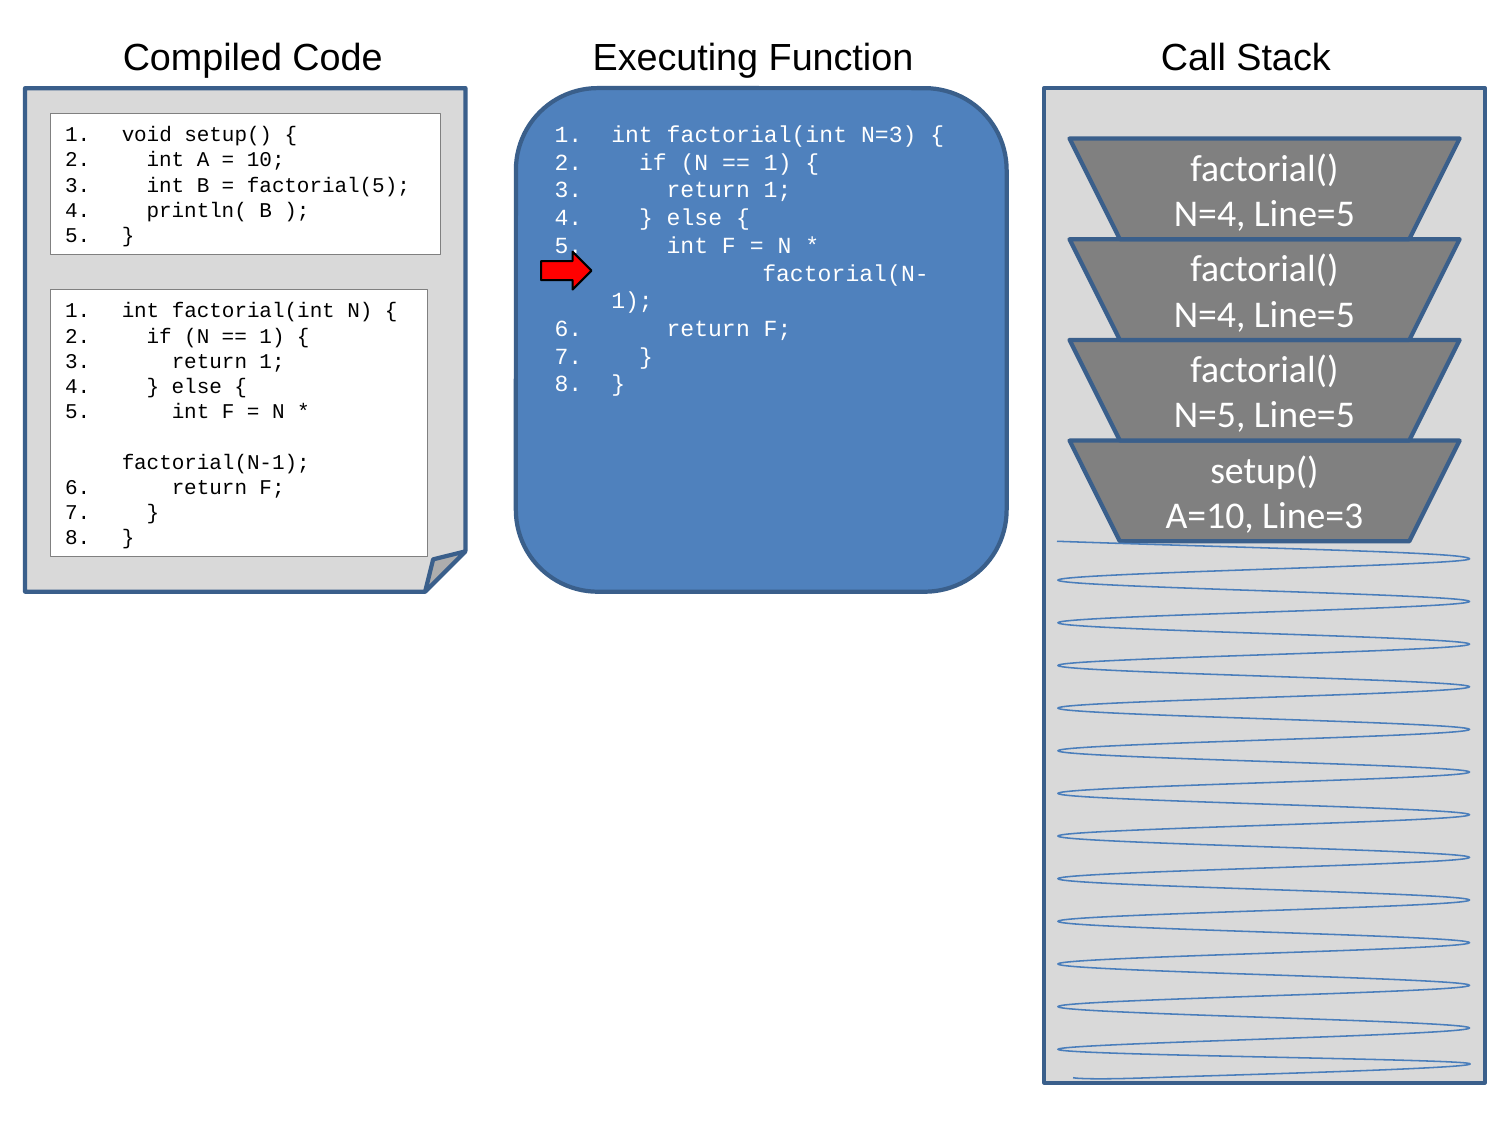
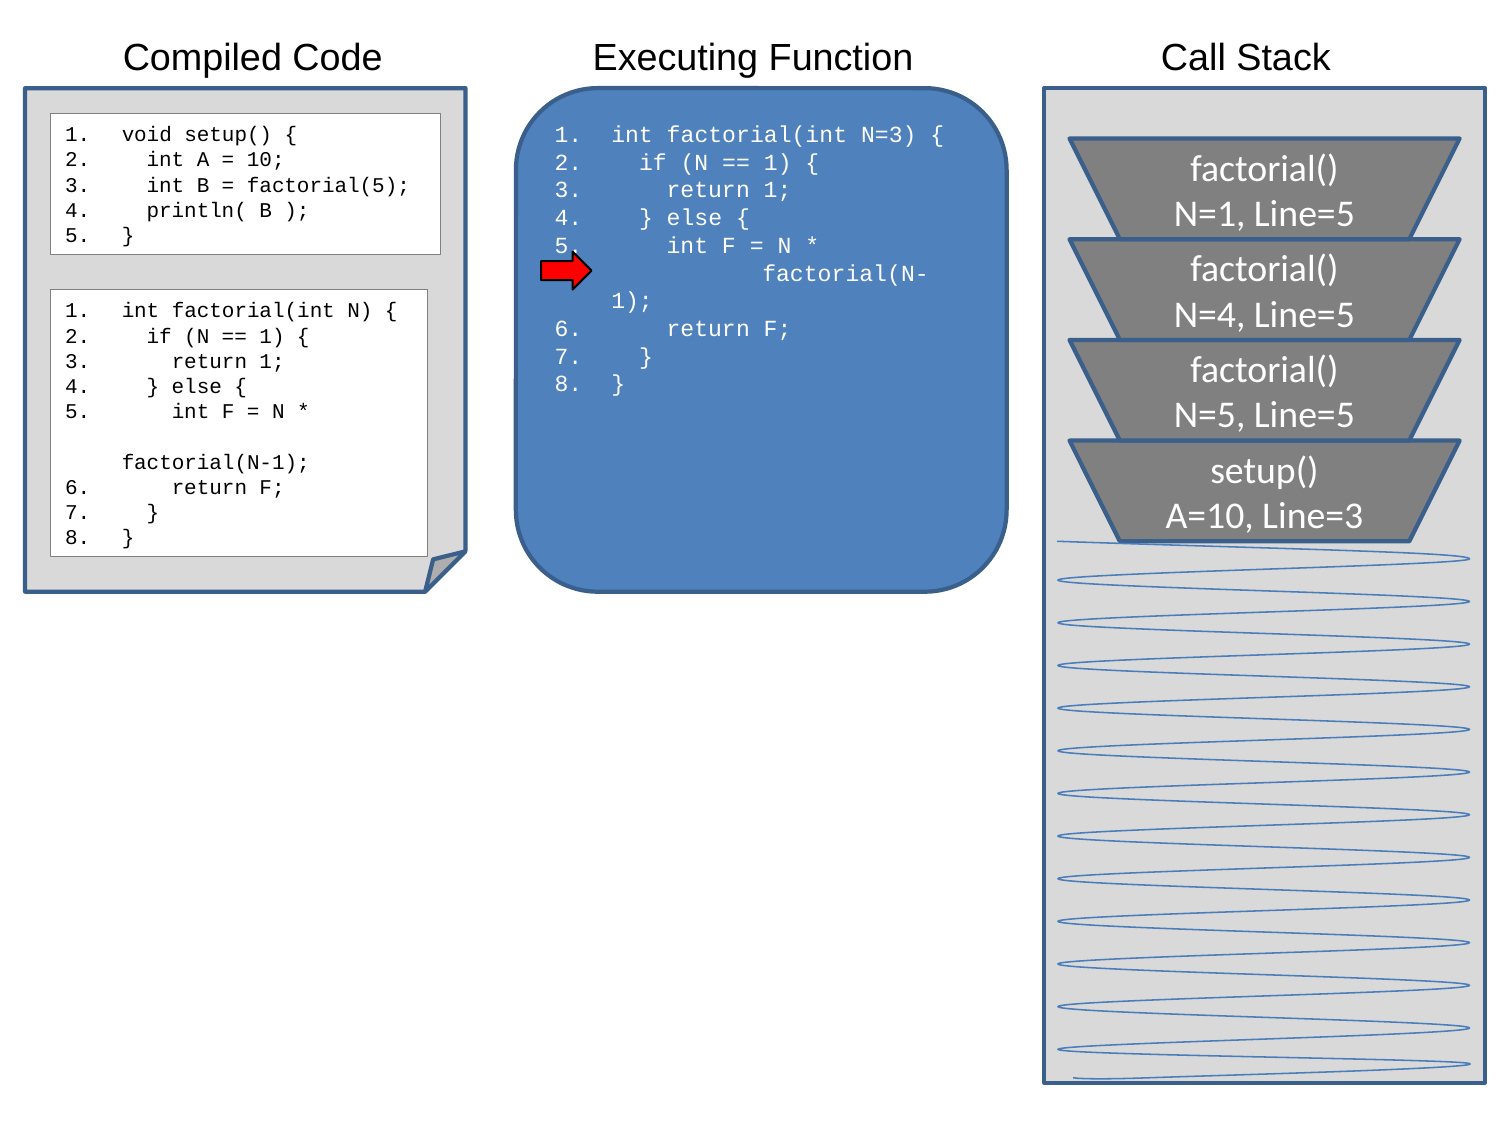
N=4 at (1210, 214): N=4 -> N=1
